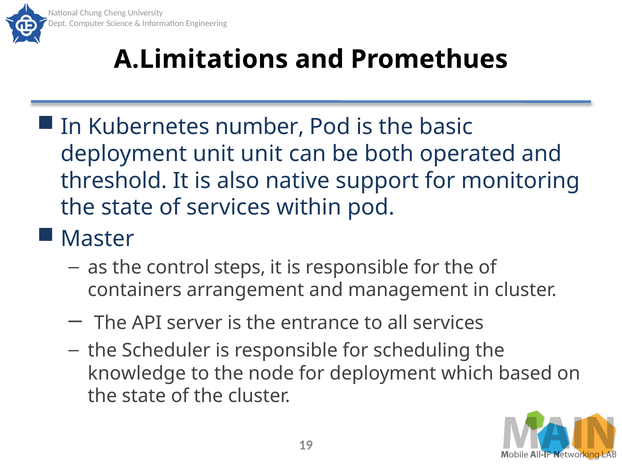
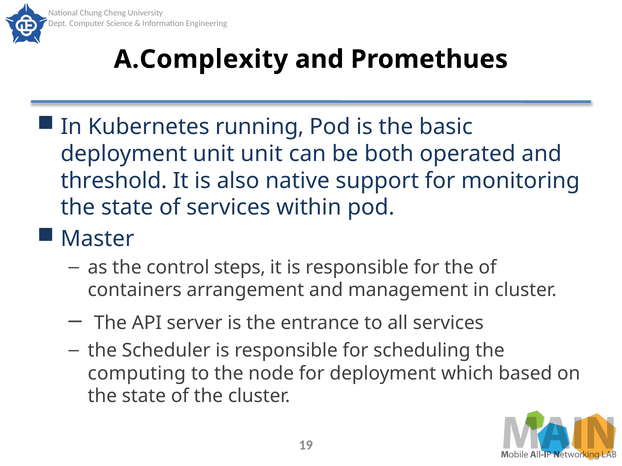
A.Limitations: A.Limitations -> A.Complexity
number: number -> running
knowledge: knowledge -> computing
